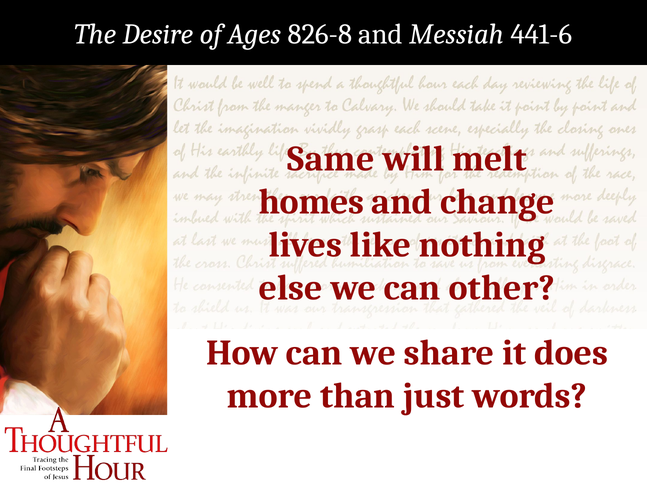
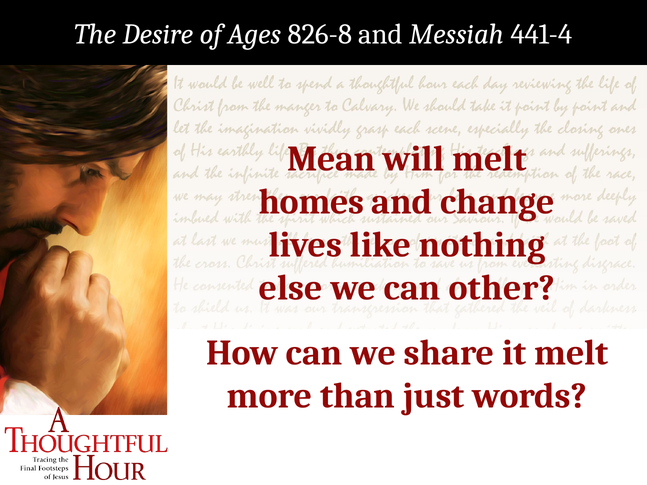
441-6: 441-6 -> 441-4
Same: Same -> Mean
it does: does -> melt
